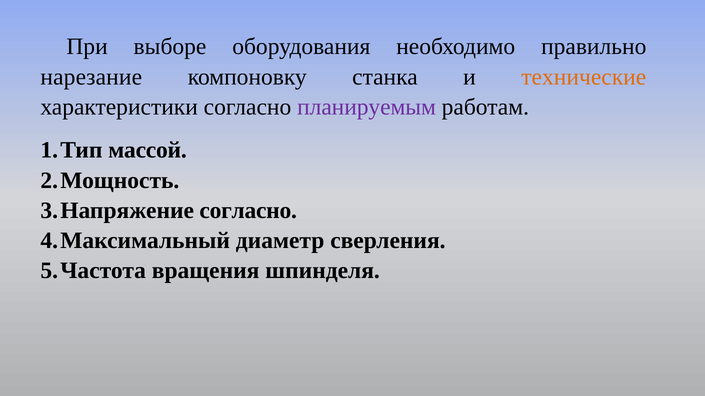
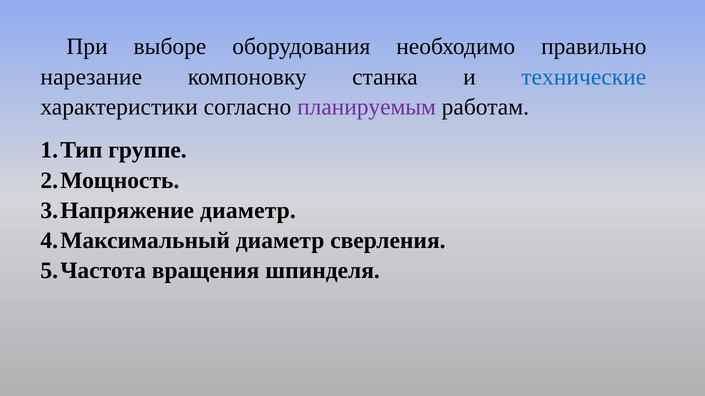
технические colour: orange -> blue
массой: массой -> группе
согласно at (248, 211): согласно -> диаметр
